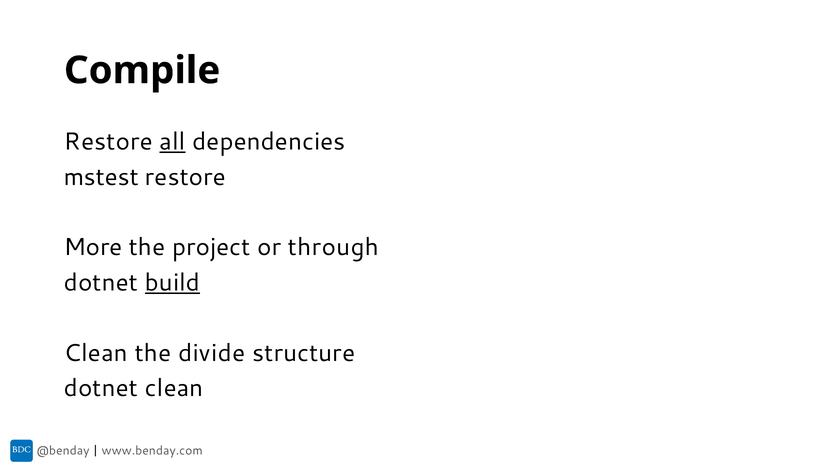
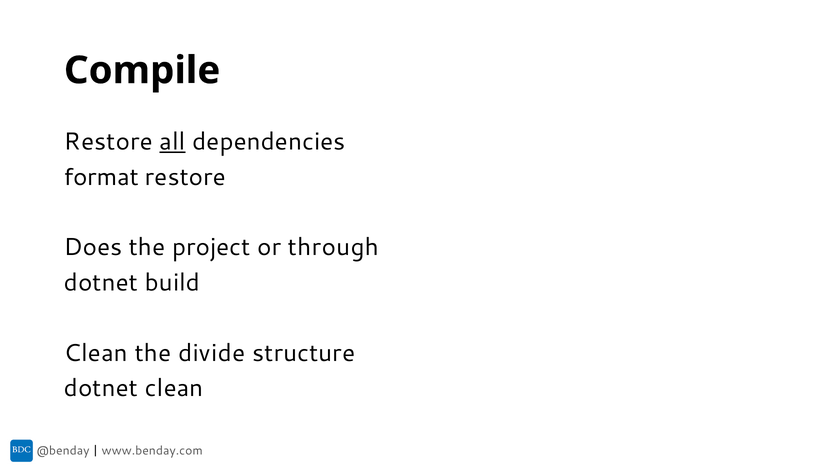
mstest: mstest -> format
More: More -> Does
build underline: present -> none
